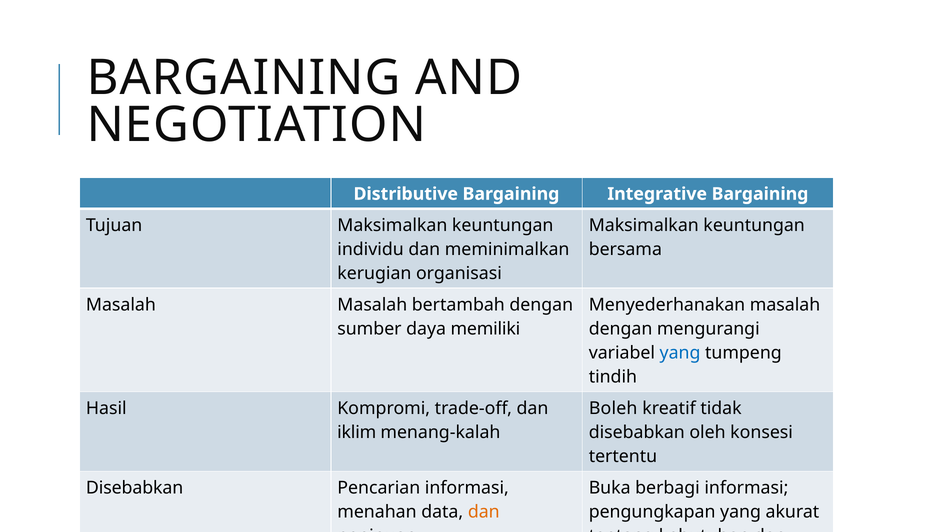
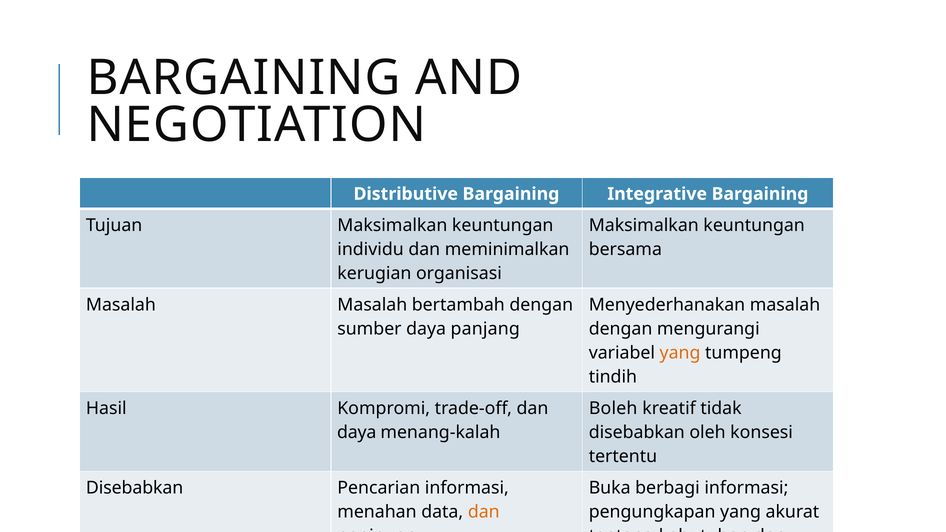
memiliki: memiliki -> panjang
yang at (680, 353) colour: blue -> orange
iklim at (357, 433): iklim -> daya
